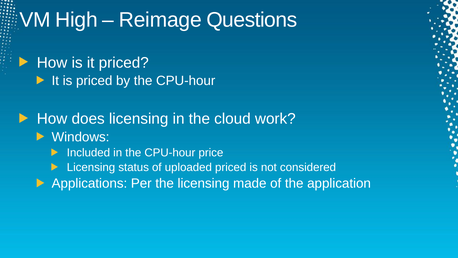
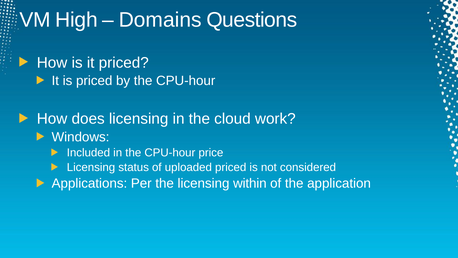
Reimage: Reimage -> Domains
made: made -> within
